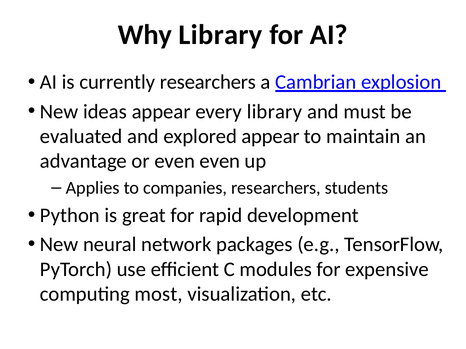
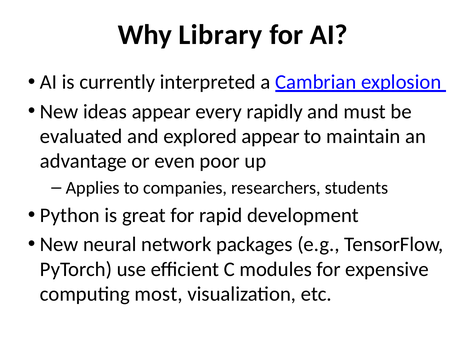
currently researchers: researchers -> interpreted
every library: library -> rapidly
even even: even -> poor
